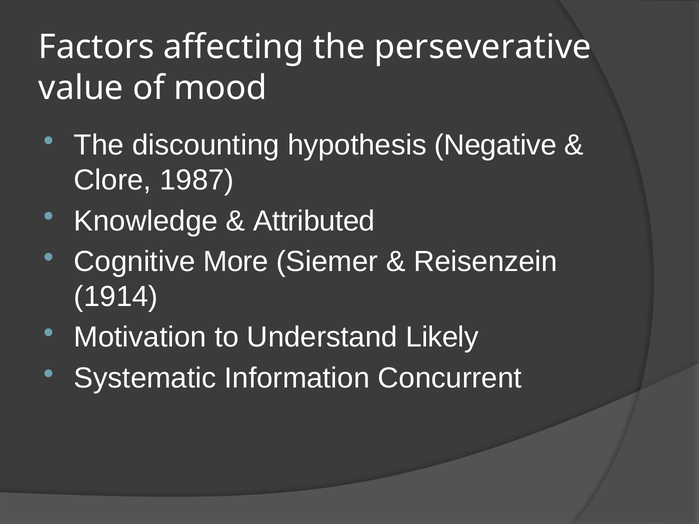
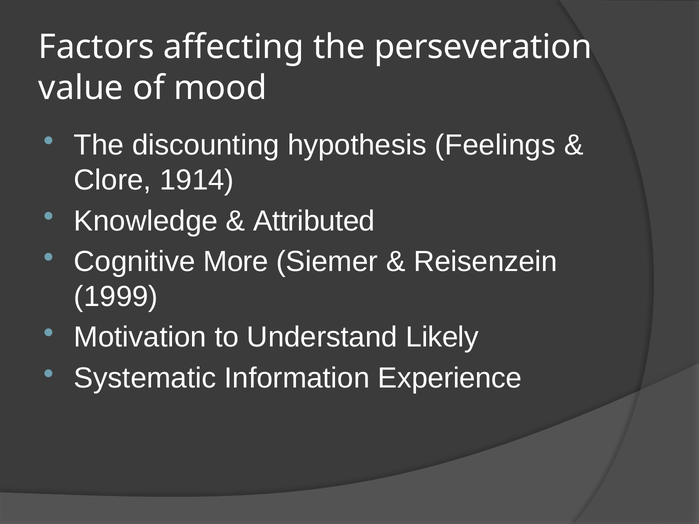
perseverative: perseverative -> perseveration
Negative: Negative -> Feelings
1987: 1987 -> 1914
1914: 1914 -> 1999
Concurrent: Concurrent -> Experience
